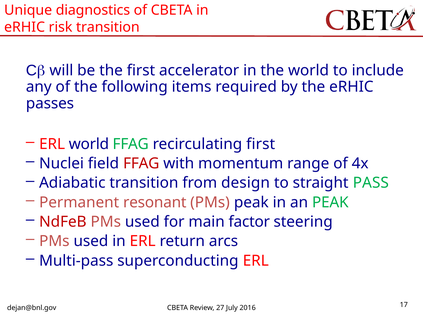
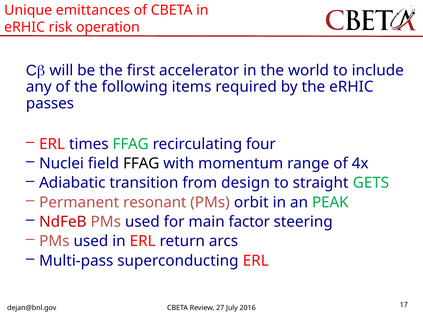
diagnostics: diagnostics -> emittances
risk transition: transition -> operation
ERL world: world -> times
recirculating first: first -> four
FFAG at (141, 164) colour: red -> black
PASS: PASS -> GETS
PMs peak: peak -> orbit
